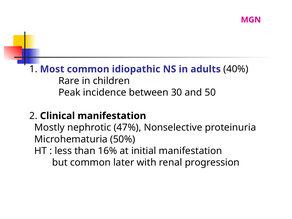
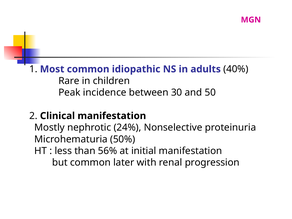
47%: 47% -> 24%
16%: 16% -> 56%
